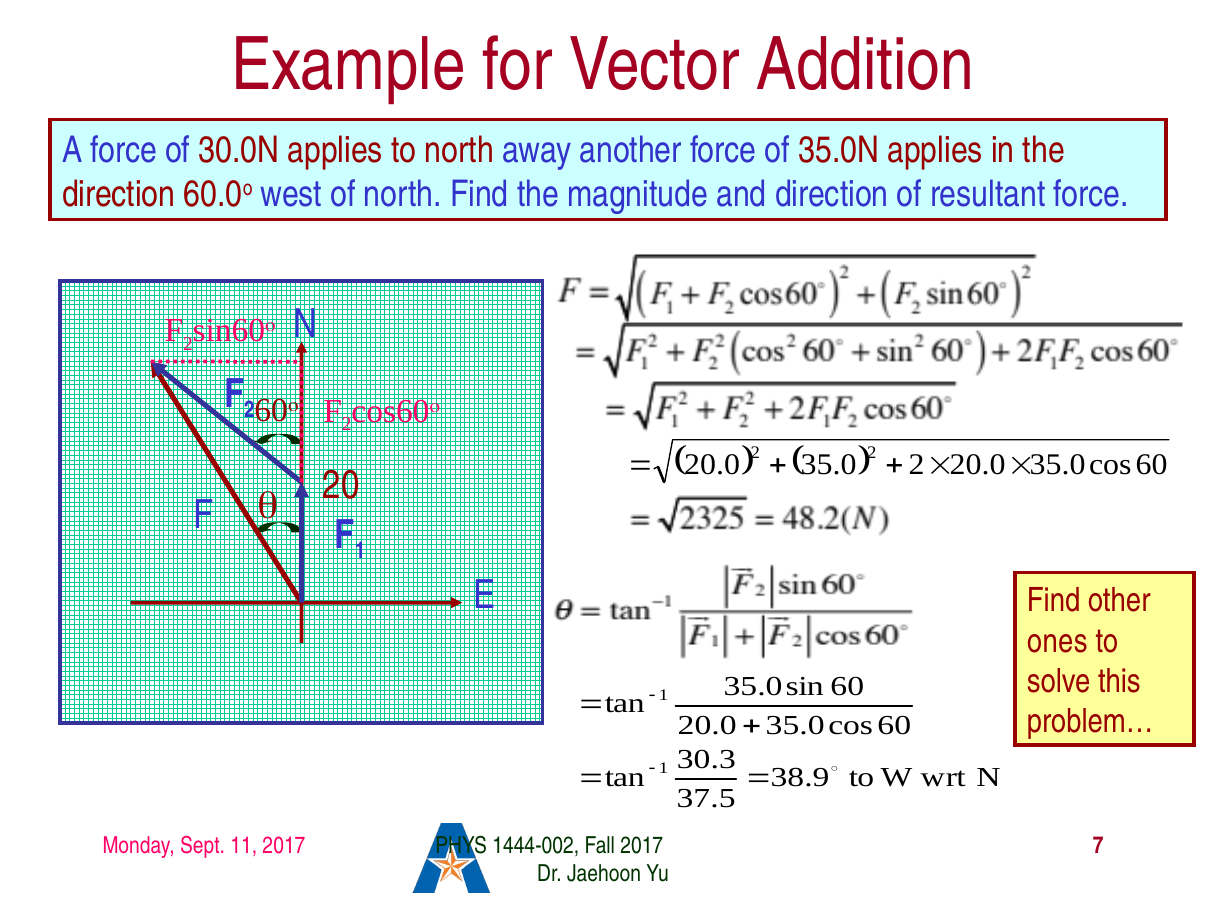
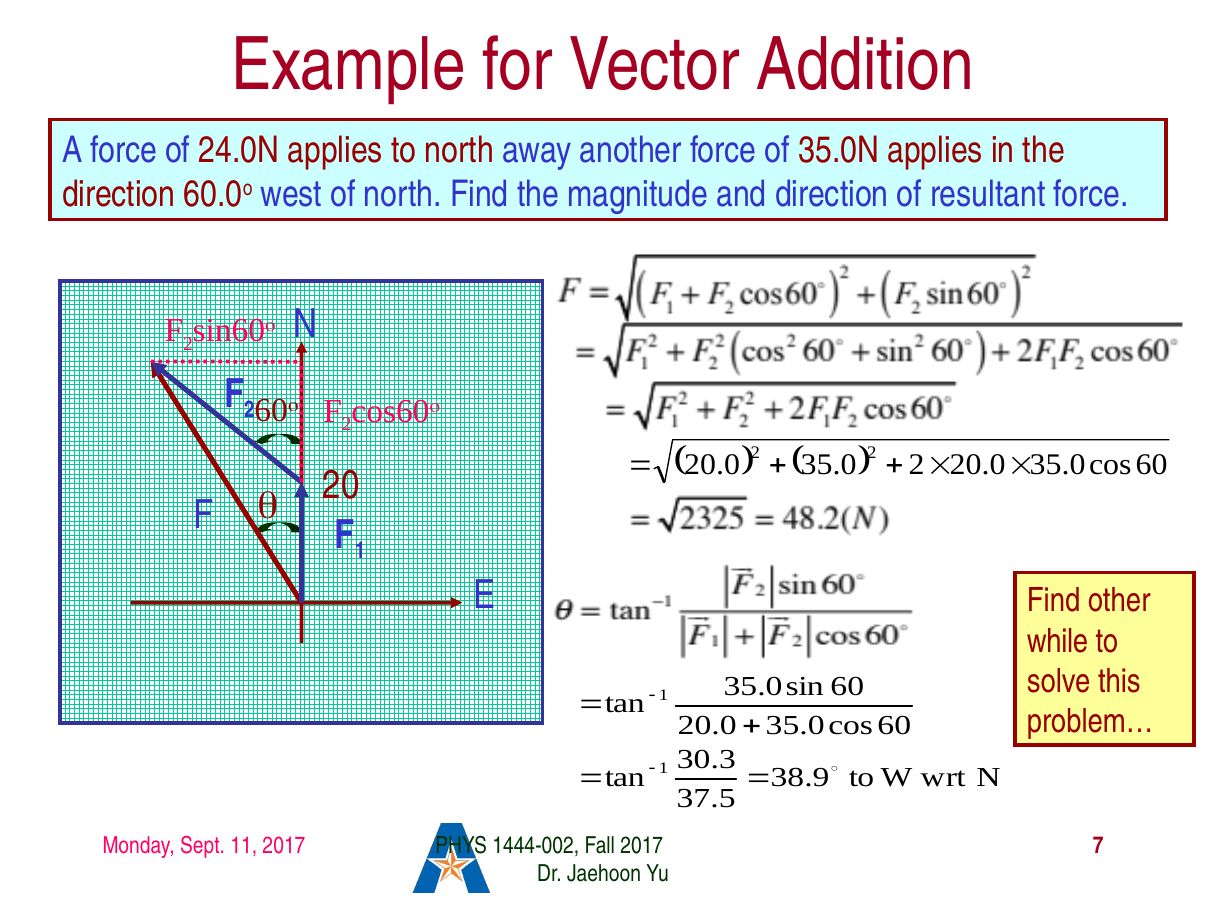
30.0N: 30.0N -> 24.0N
ones: ones -> while
